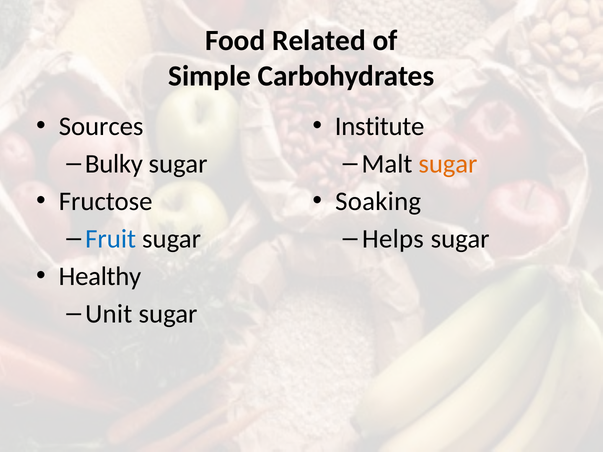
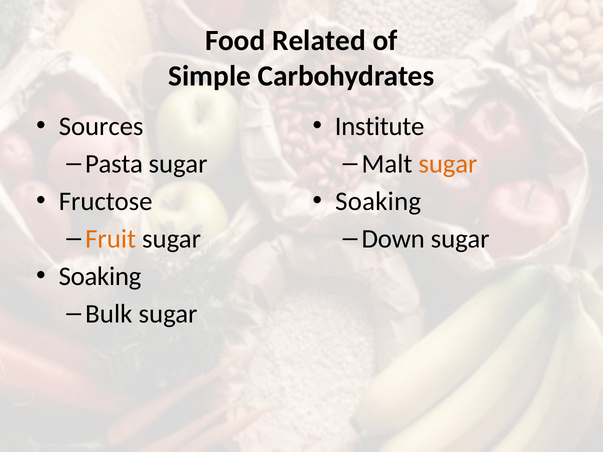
Bulky: Bulky -> Pasta
Fruit colour: blue -> orange
Helps: Helps -> Down
Healthy at (100, 277): Healthy -> Soaking
Unit: Unit -> Bulk
